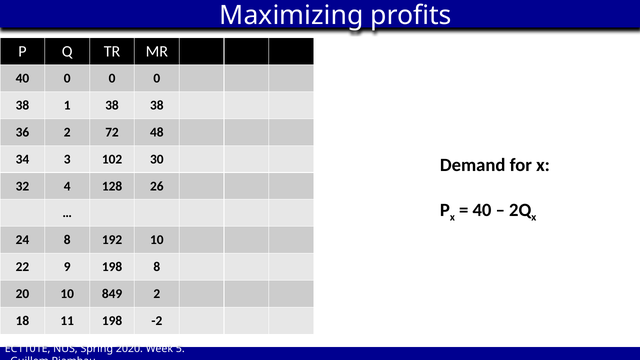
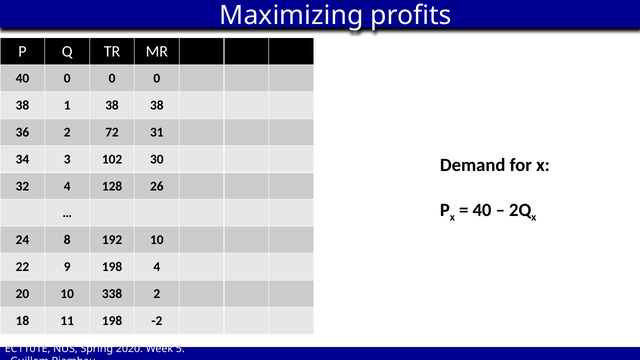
48: 48 -> 31
198 8: 8 -> 4
849: 849 -> 338
